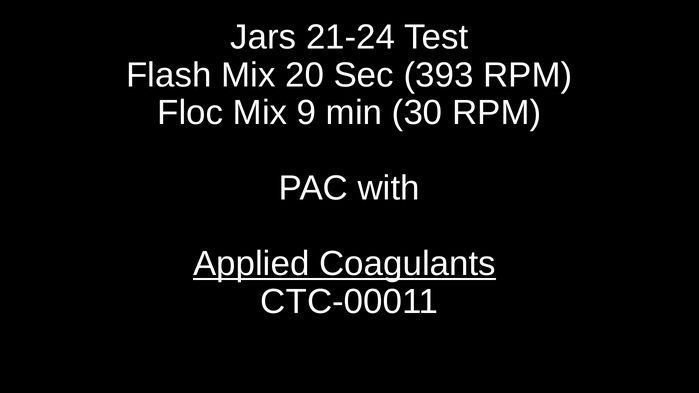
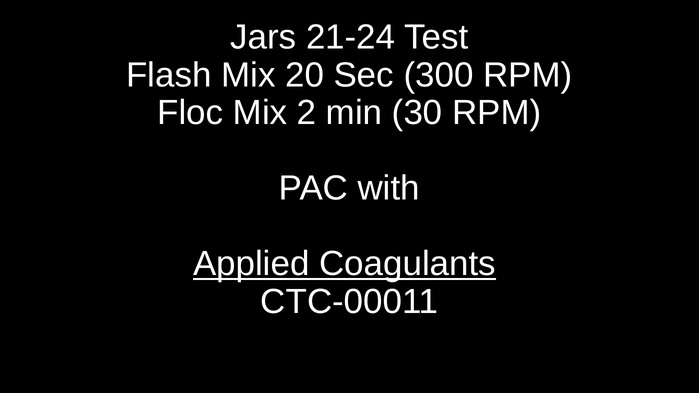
393: 393 -> 300
9: 9 -> 2
